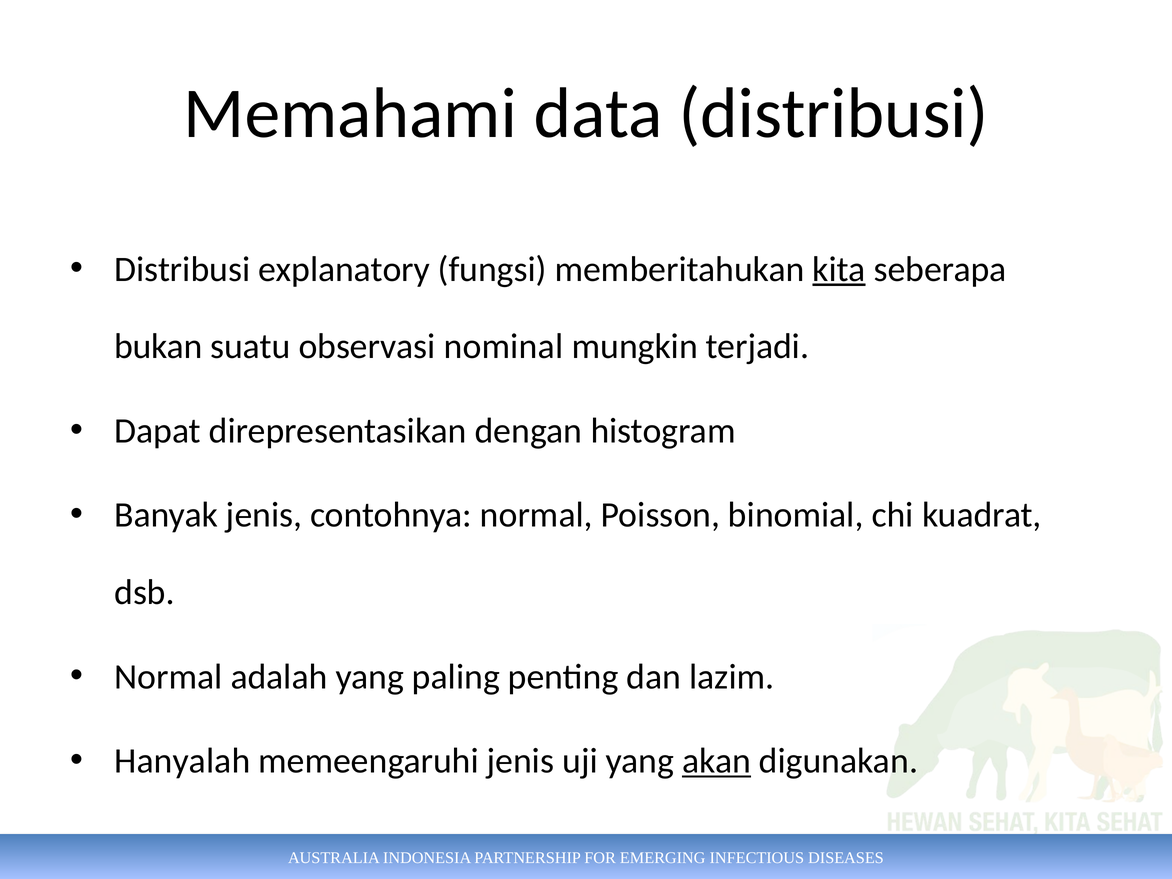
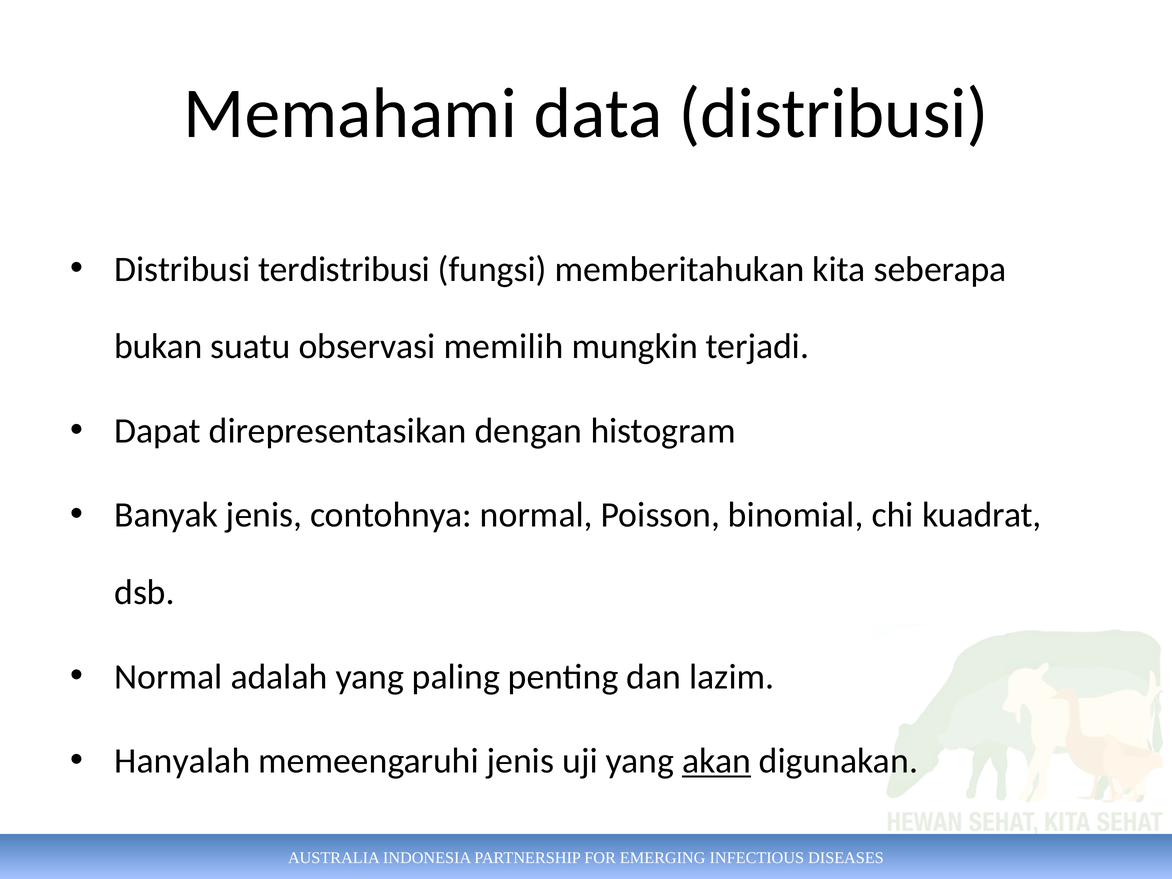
explanatory: explanatory -> terdistribusi
kita underline: present -> none
nominal: nominal -> memilih
